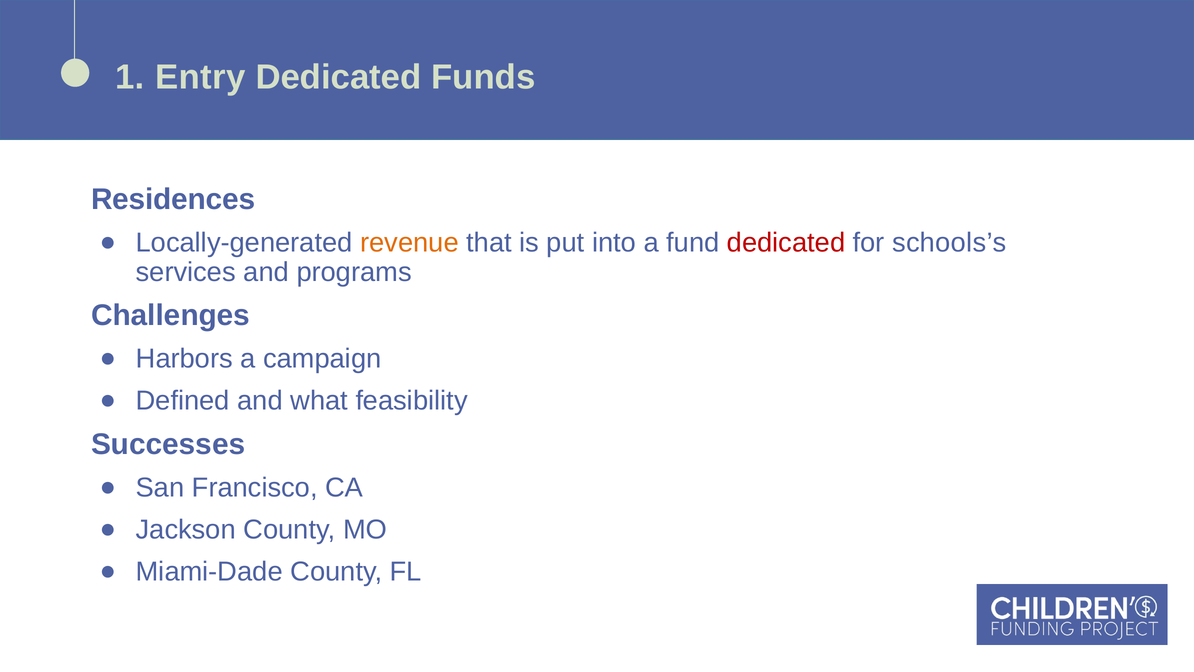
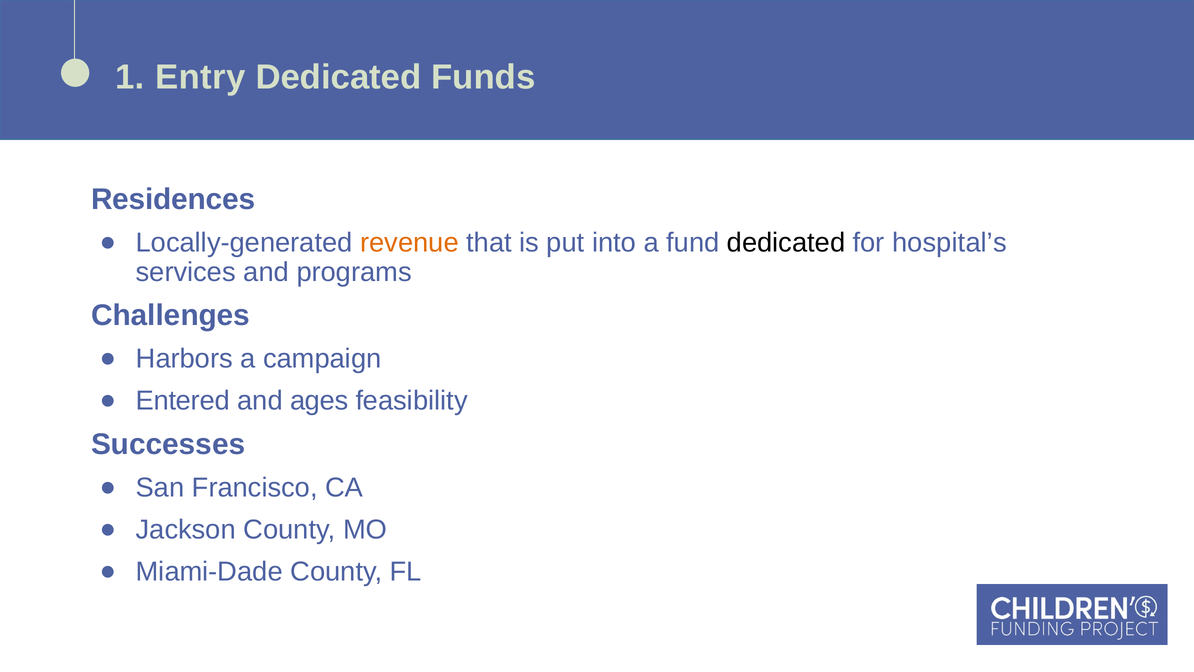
dedicated at (786, 243) colour: red -> black
schools’s: schools’s -> hospital’s
Defined: Defined -> Entered
what: what -> ages
